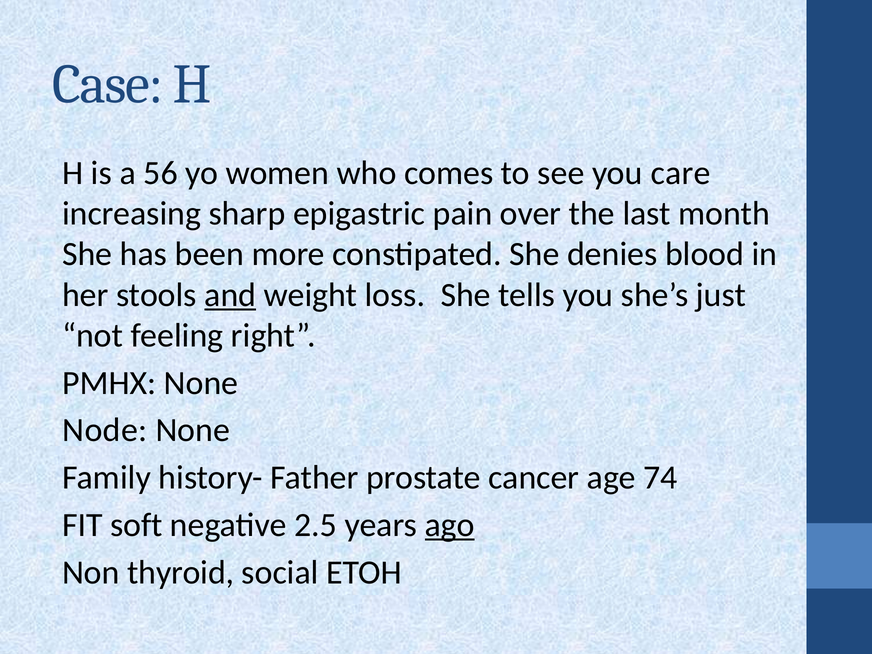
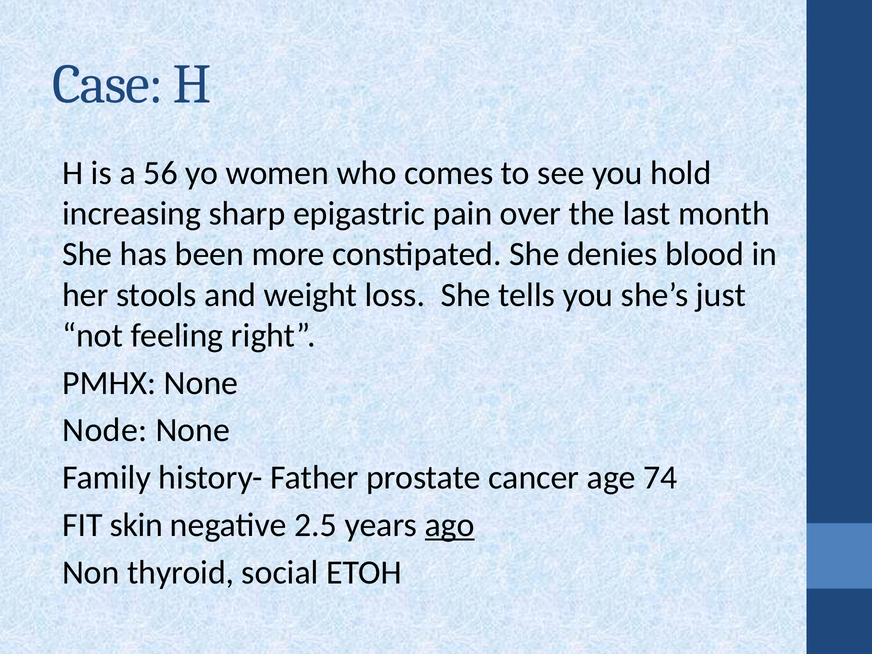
care: care -> hold
and underline: present -> none
soft: soft -> skin
